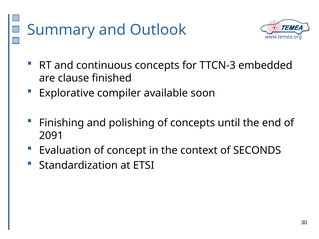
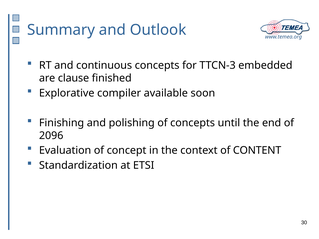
2091: 2091 -> 2096
SECONDS: SECONDS -> CONTENT
